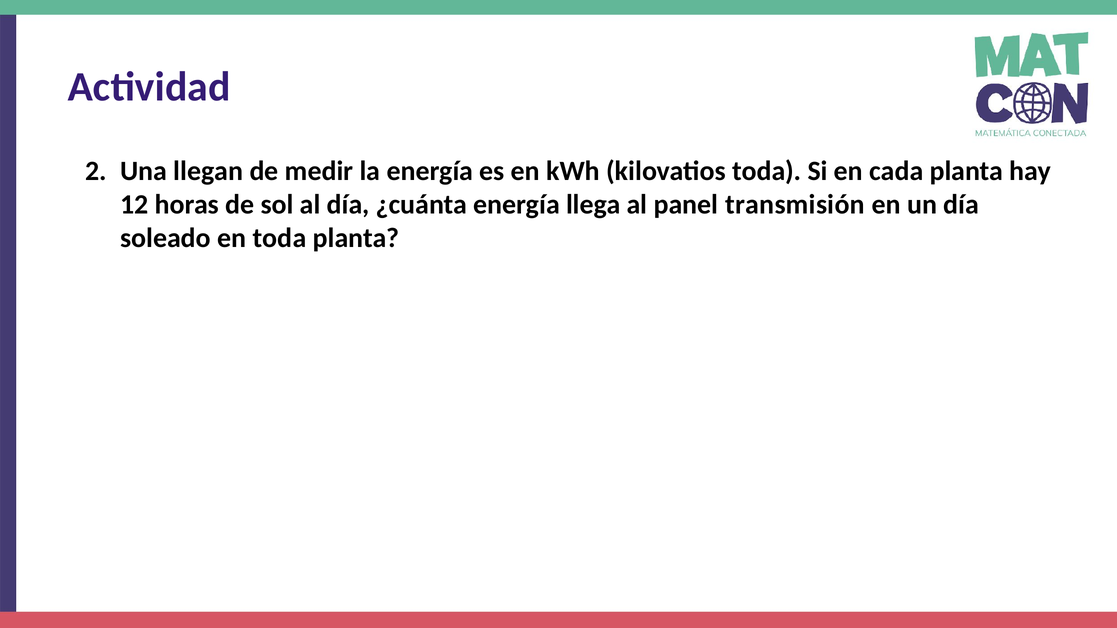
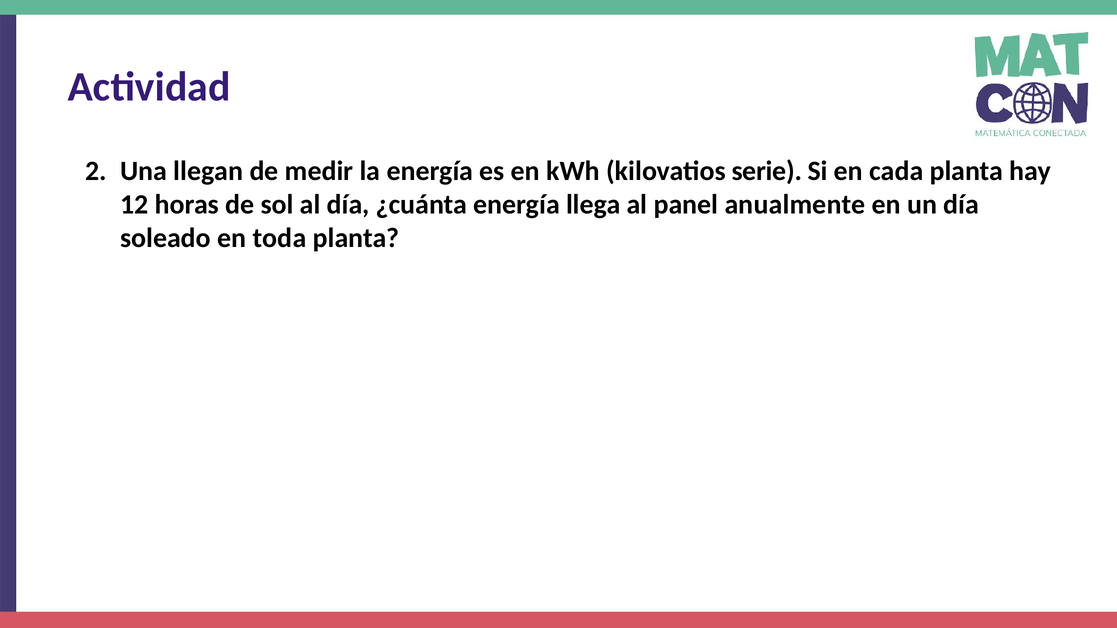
kilovatios toda: toda -> serie
transmisión: transmisión -> anualmente
